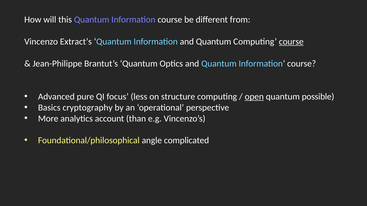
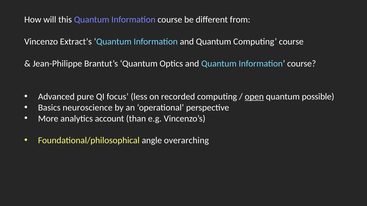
course at (291, 42) underline: present -> none
structure: structure -> recorded
cryptography: cryptography -> neuroscience
complicated: complicated -> overarching
